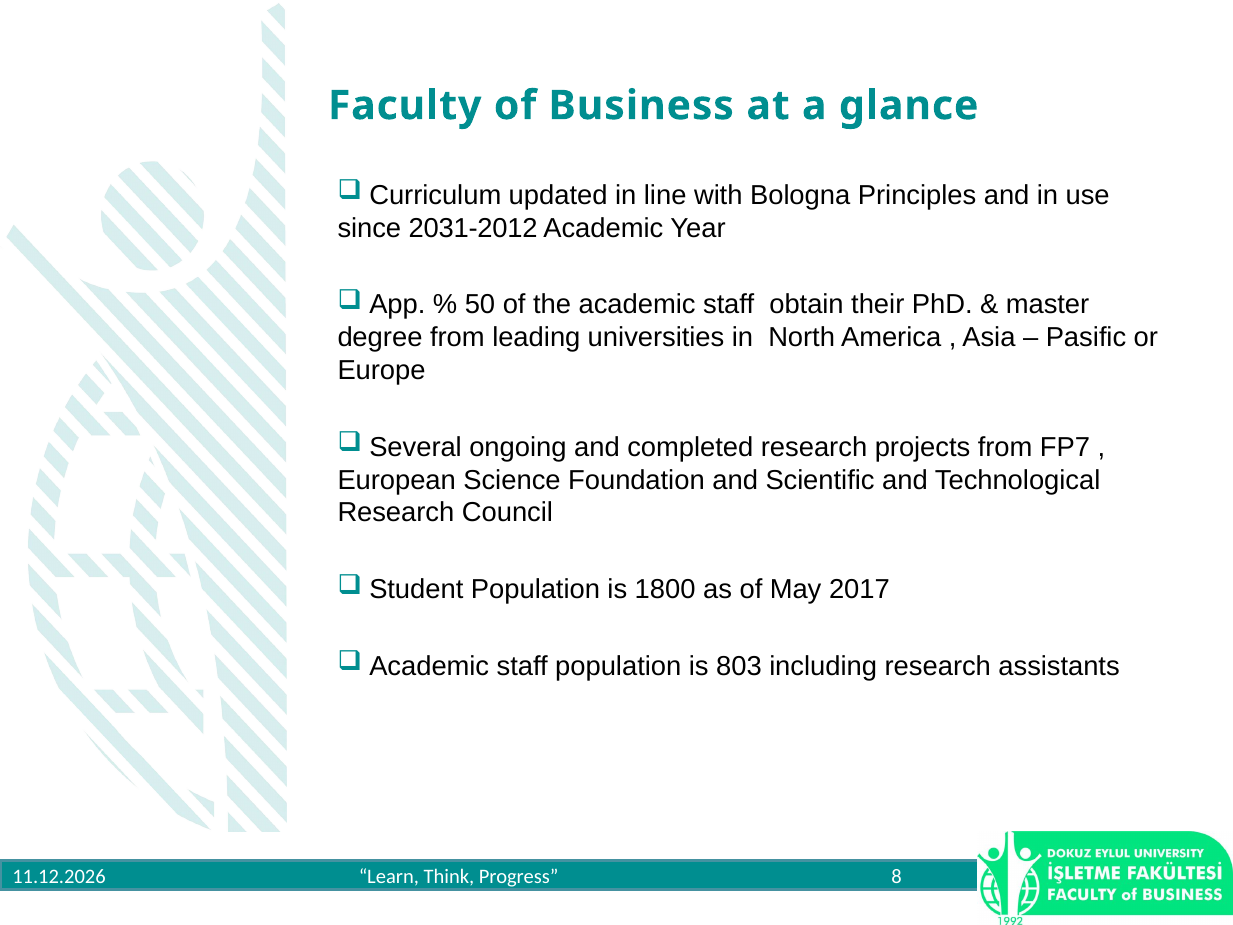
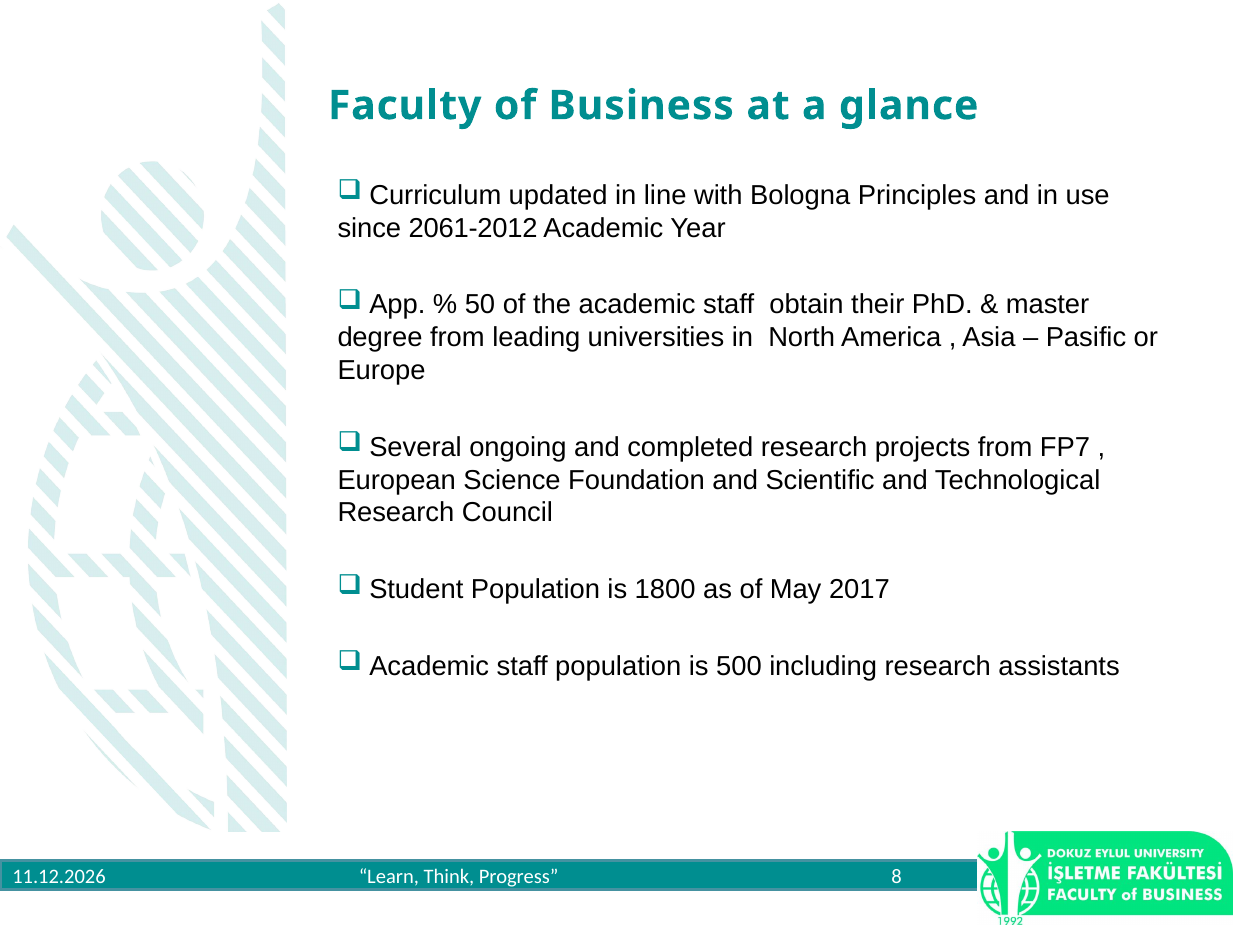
2031-2012: 2031-2012 -> 2061-2012
803: 803 -> 500
